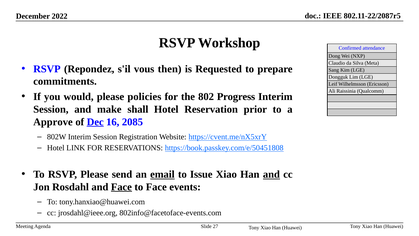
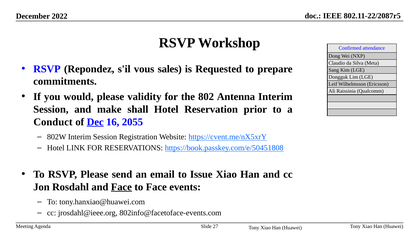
then: then -> sales
policies: policies -> validity
Progress: Progress -> Antenna
Approve: Approve -> Conduct
2085: 2085 -> 2055
email underline: present -> none
and at (271, 174) underline: present -> none
